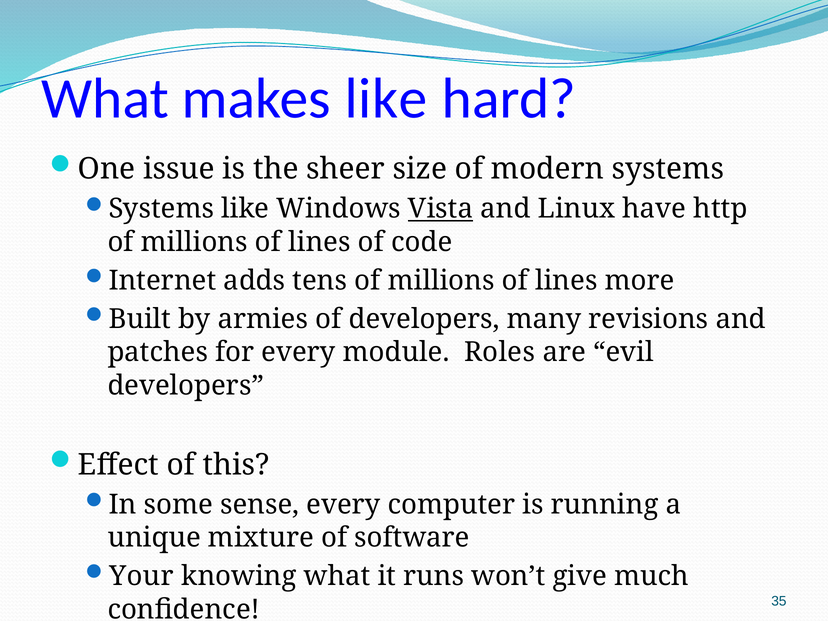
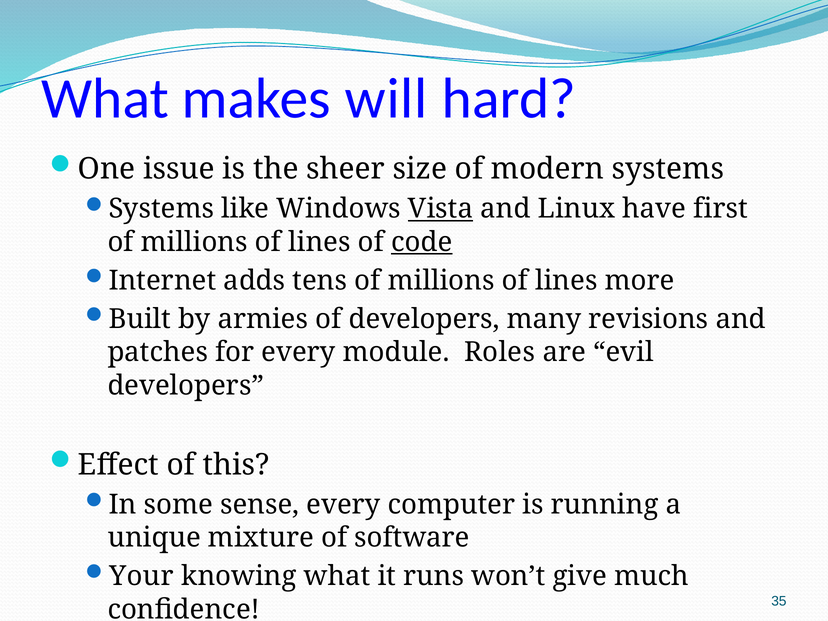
makes like: like -> will
http: http -> first
code underline: none -> present
